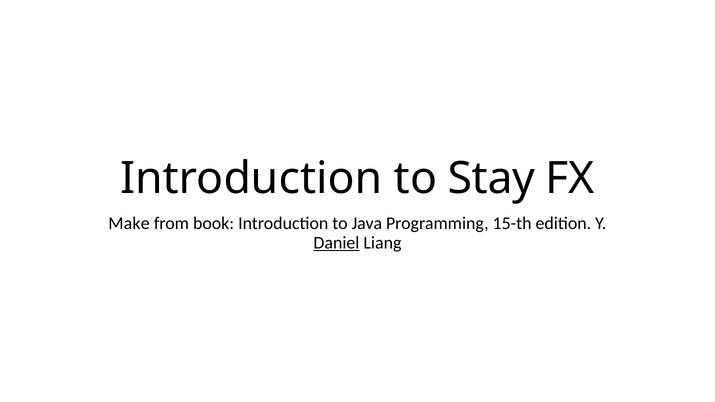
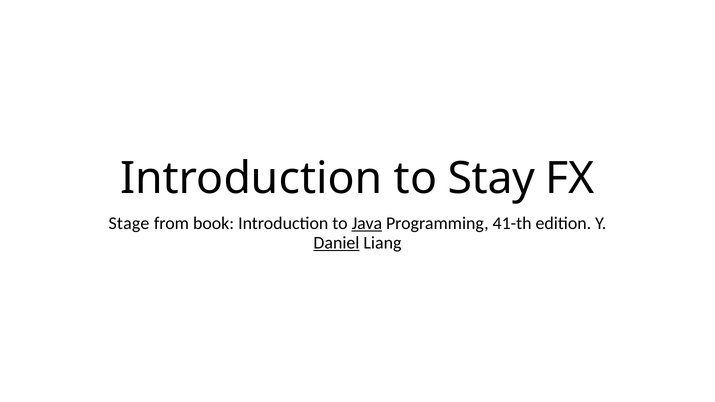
Make: Make -> Stage
Java underline: none -> present
15-th: 15-th -> 41-th
